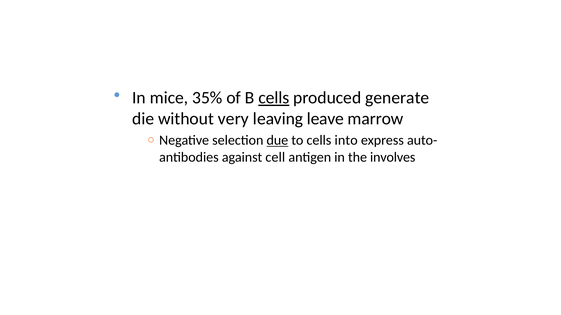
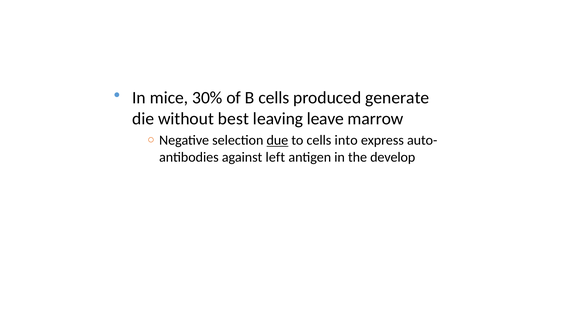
35%: 35% -> 30%
cells at (274, 98) underline: present -> none
very: very -> best
cell: cell -> left
involves: involves -> develop
